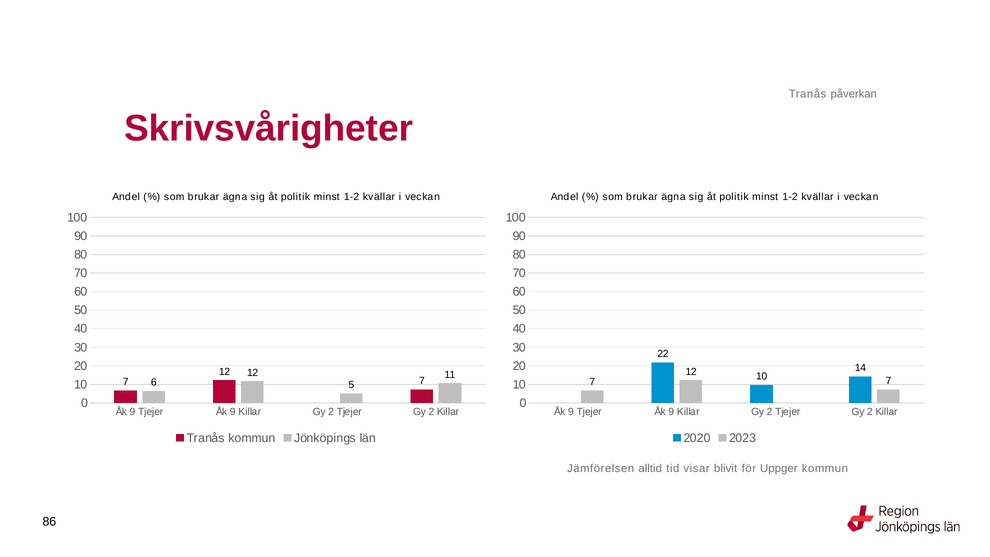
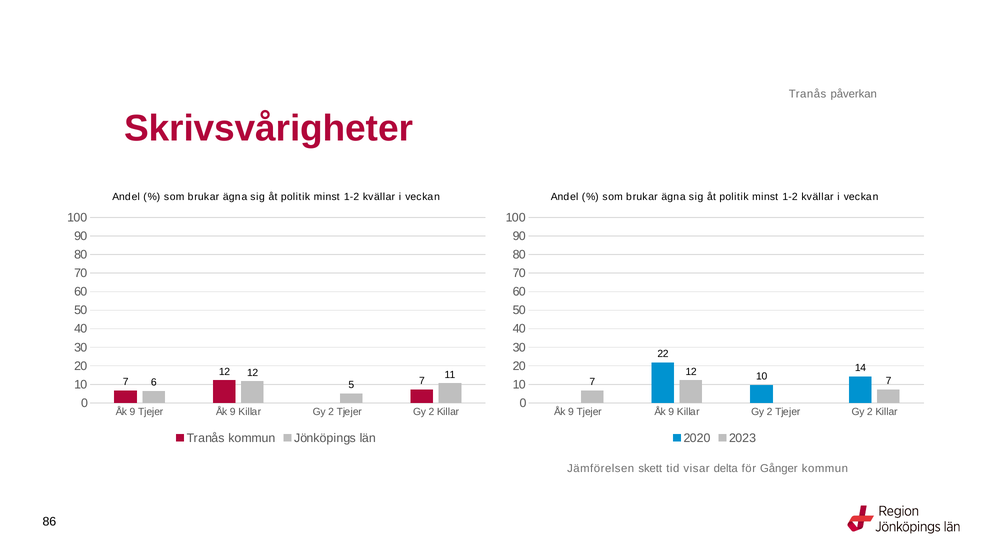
alltid: alltid -> skett
blivit: blivit -> delta
Uppger: Uppger -> Gånger
